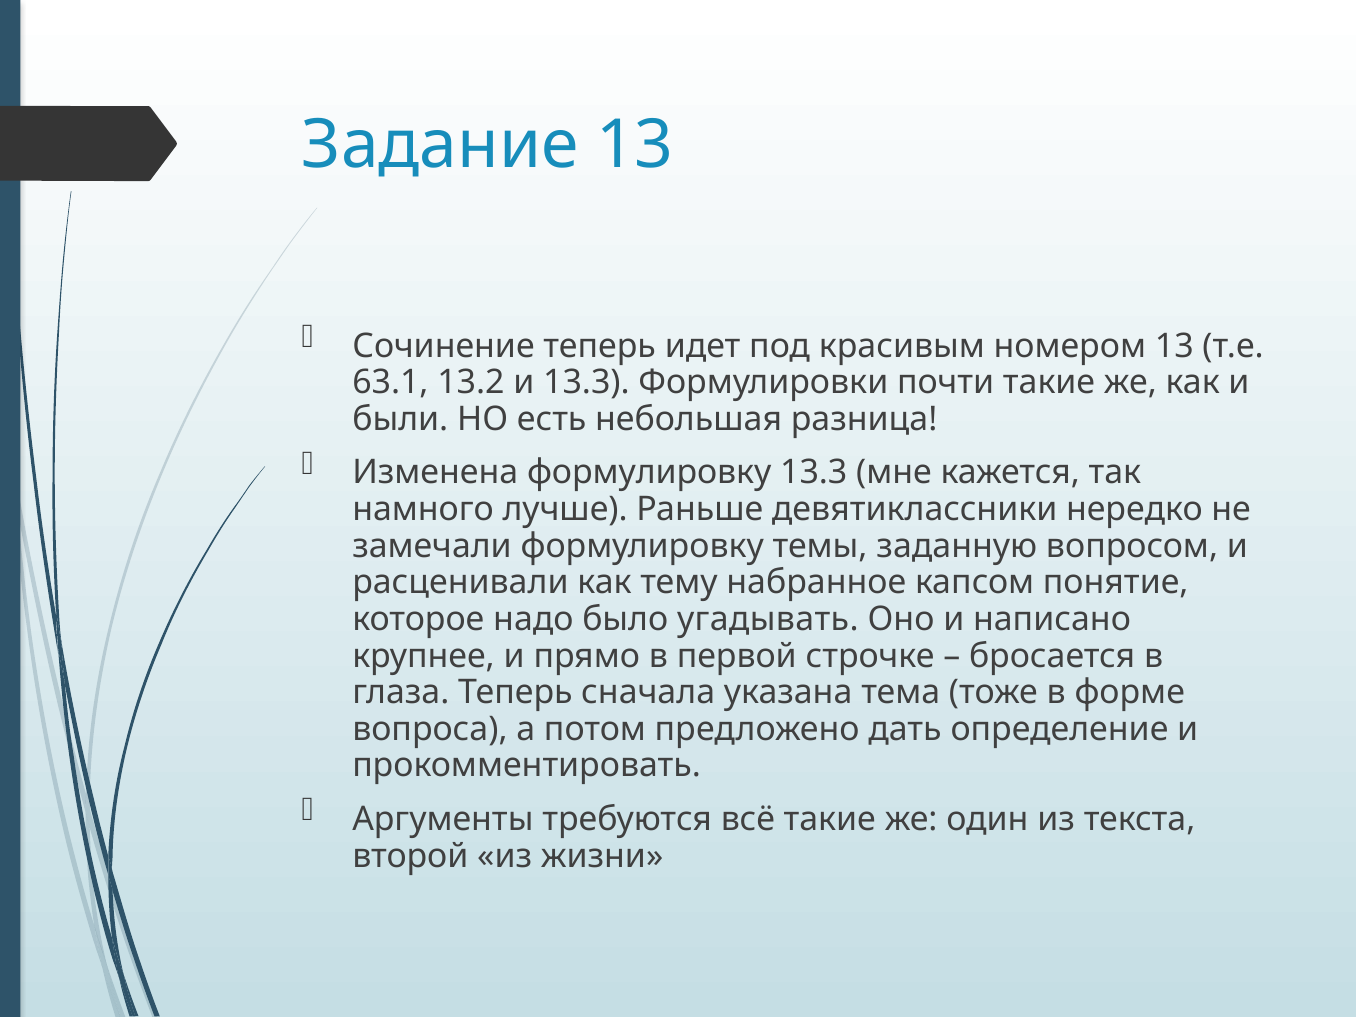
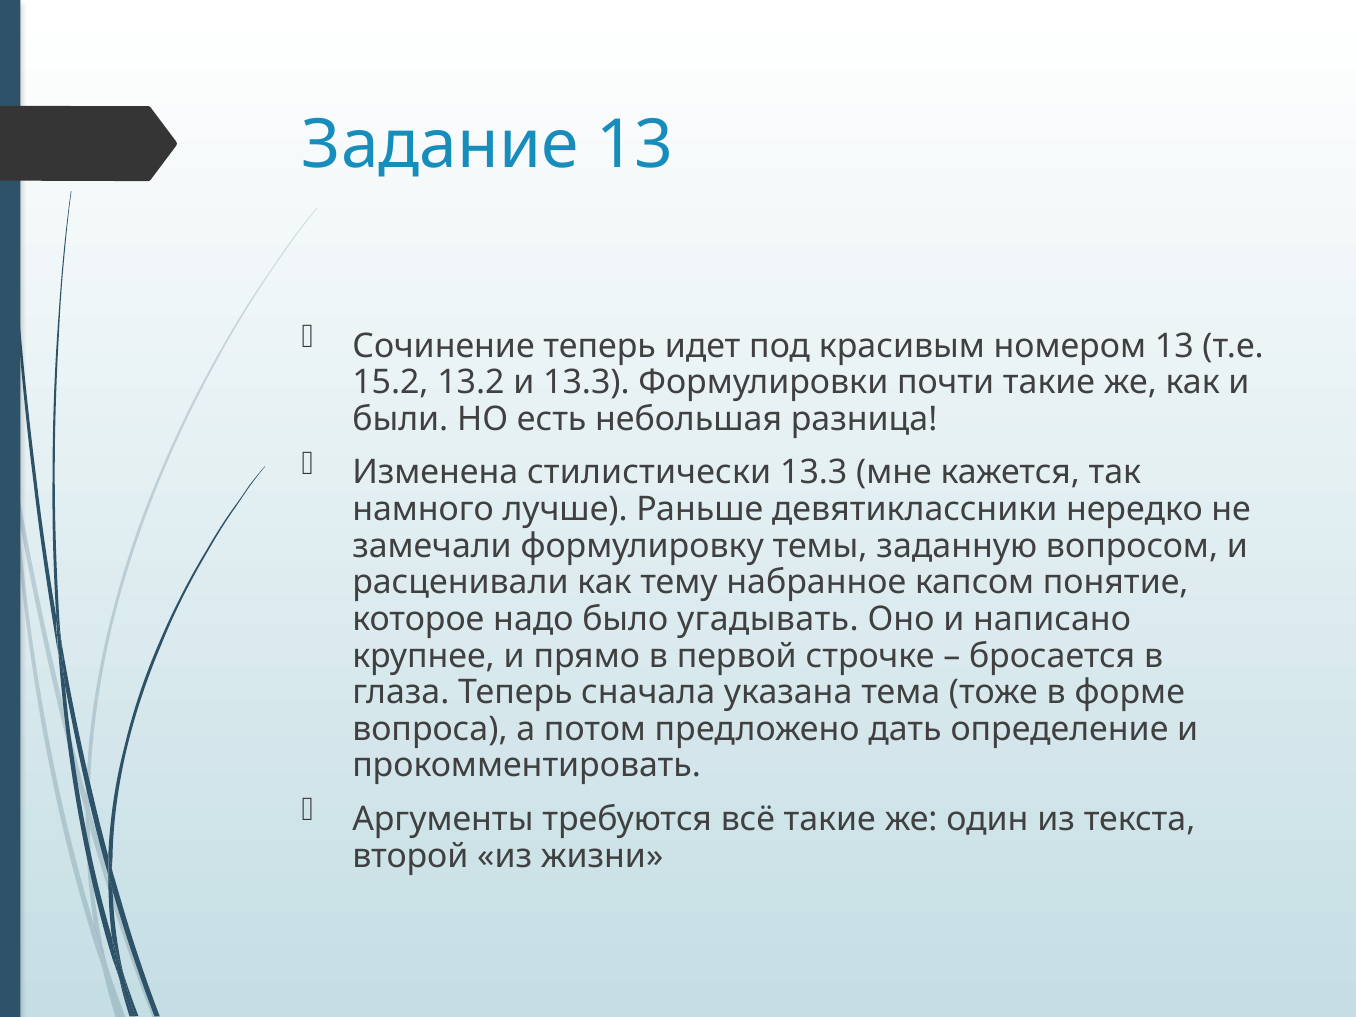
63.1: 63.1 -> 15.2
Изменена формулировку: формулировку -> стилистически
